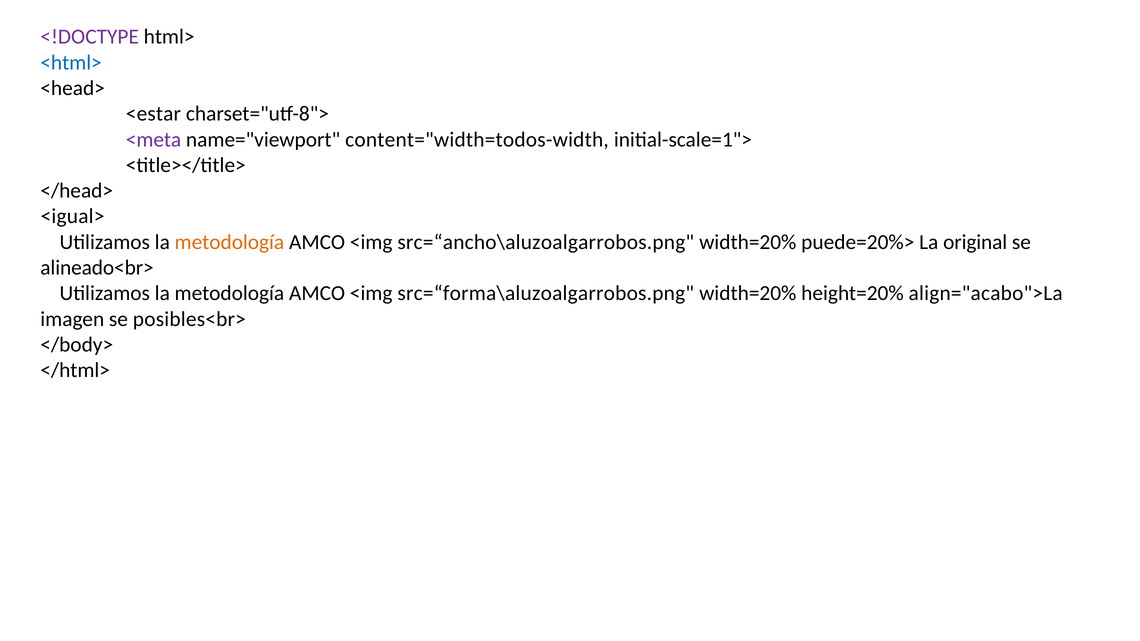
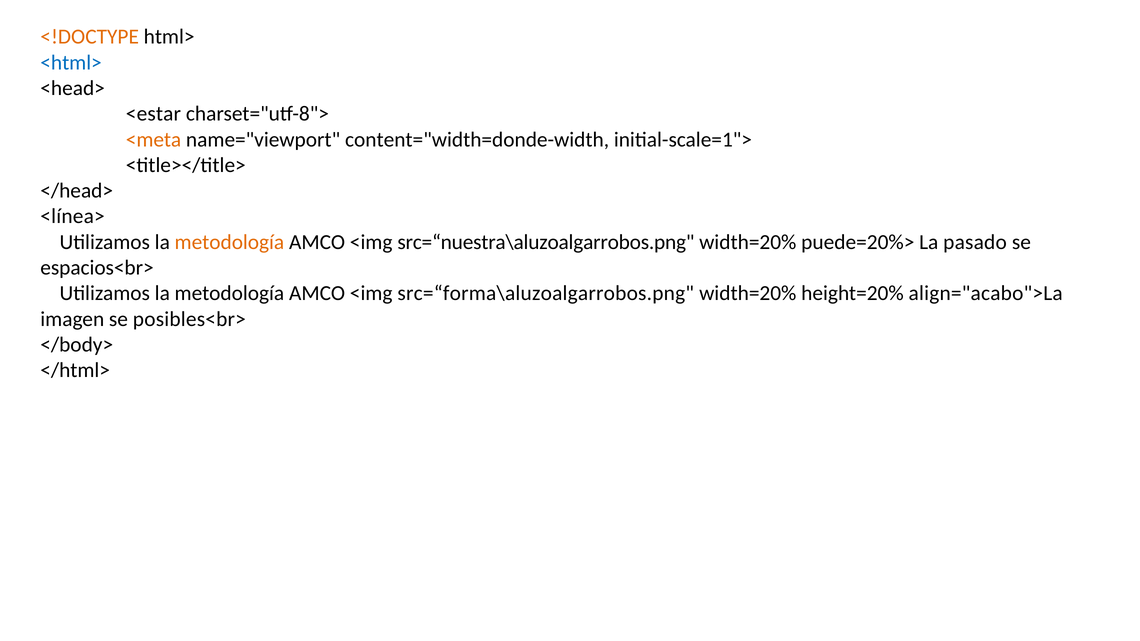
<!DOCTYPE colour: purple -> orange
<meta colour: purple -> orange
content="width=todos-width: content="width=todos-width -> content="width=donde-width
<igual>: <igual> -> <línea>
src=“ancho\aluzoalgarrobos.png: src=“ancho\aluzoalgarrobos.png -> src=“nuestra\aluzoalgarrobos.png
original: original -> pasado
alineado<br>: alineado<br> -> espacios<br>
